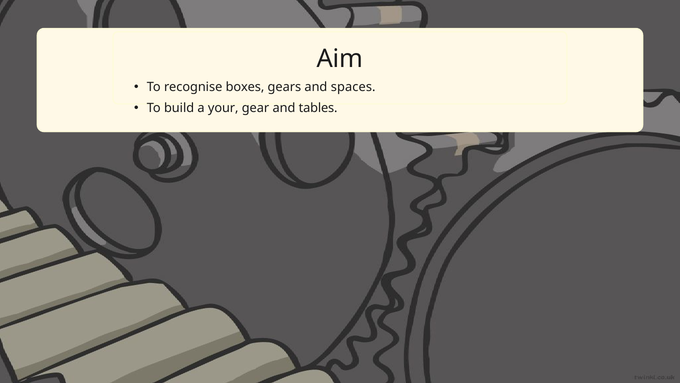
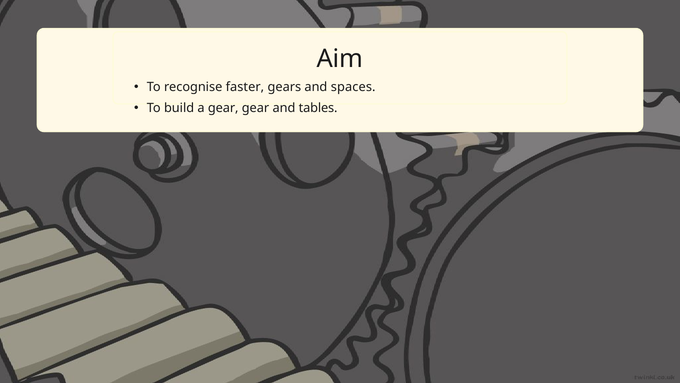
boxes: boxes -> faster
a your: your -> gear
